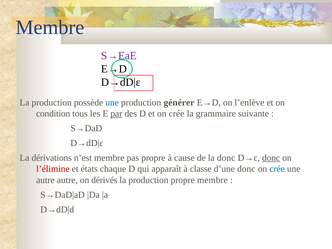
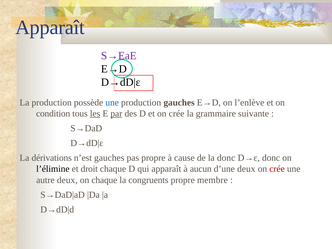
Membre at (50, 27): Membre -> Apparaît
production générer: générer -> gauches
les underline: none -> present
n’est membre: membre -> gauches
donc at (271, 158) underline: present -> none
l’élimine colour: red -> black
états: états -> droit
classe: classe -> aucun
d’une donc: donc -> deux
crée at (277, 169) colour: blue -> red
autre autre: autre -> deux
on dérivés: dérivés -> chaque
production at (148, 180): production -> congruents
